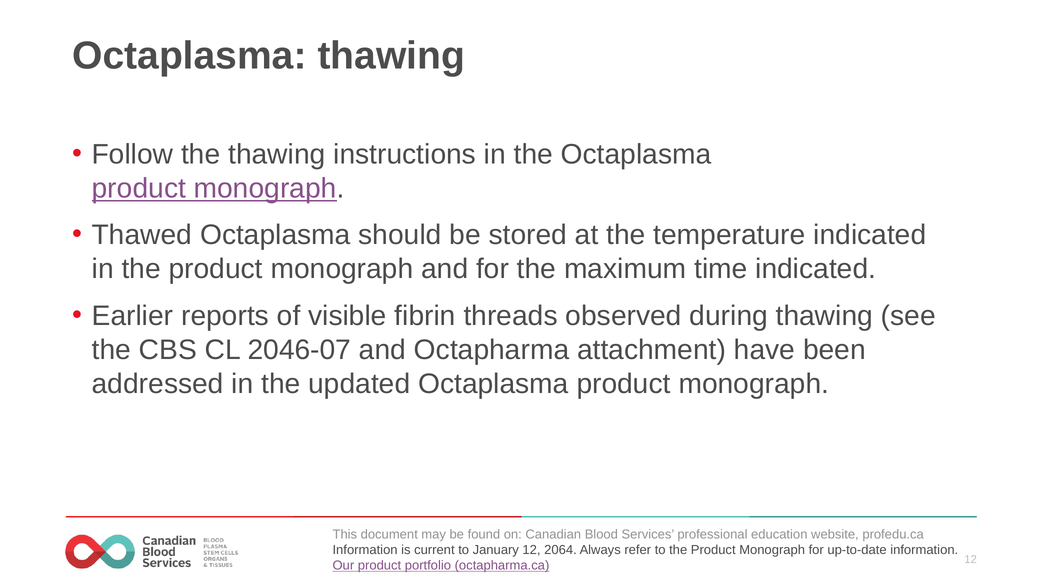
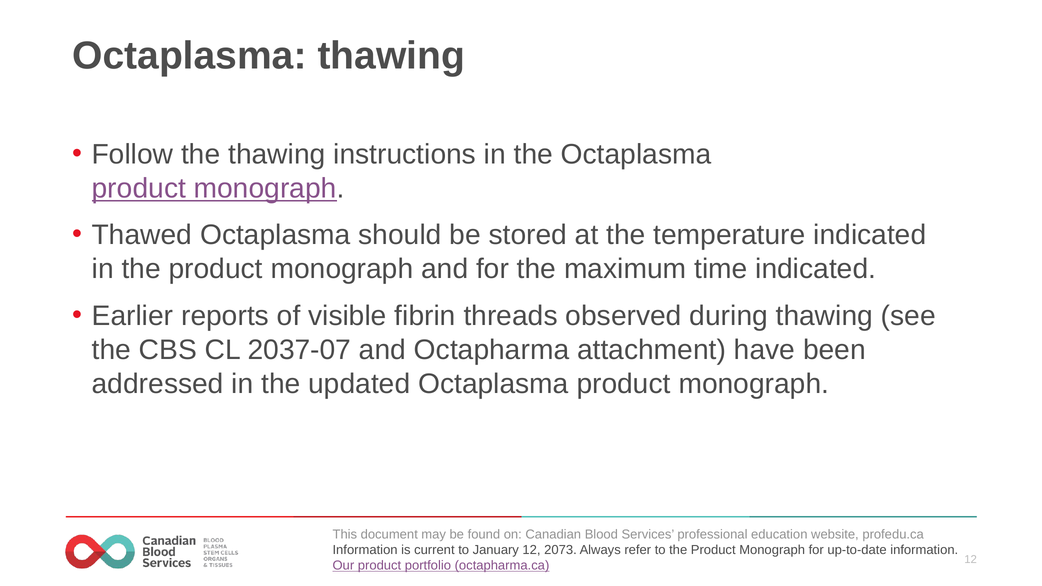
2046-07: 2046-07 -> 2037-07
2064: 2064 -> 2073
